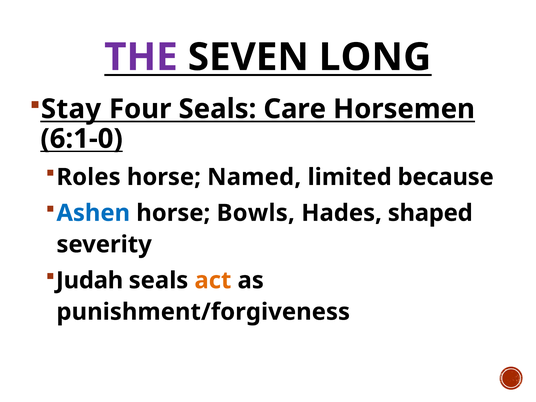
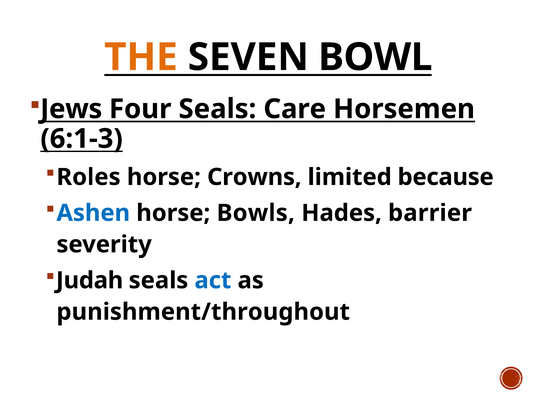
THE colour: purple -> orange
LONG: LONG -> BOWL
Stay: Stay -> Jews
6:1-0: 6:1-0 -> 6:1-3
Named: Named -> Crowns
shaped: shaped -> barrier
act colour: orange -> blue
punishment/forgiveness: punishment/forgiveness -> punishment/throughout
